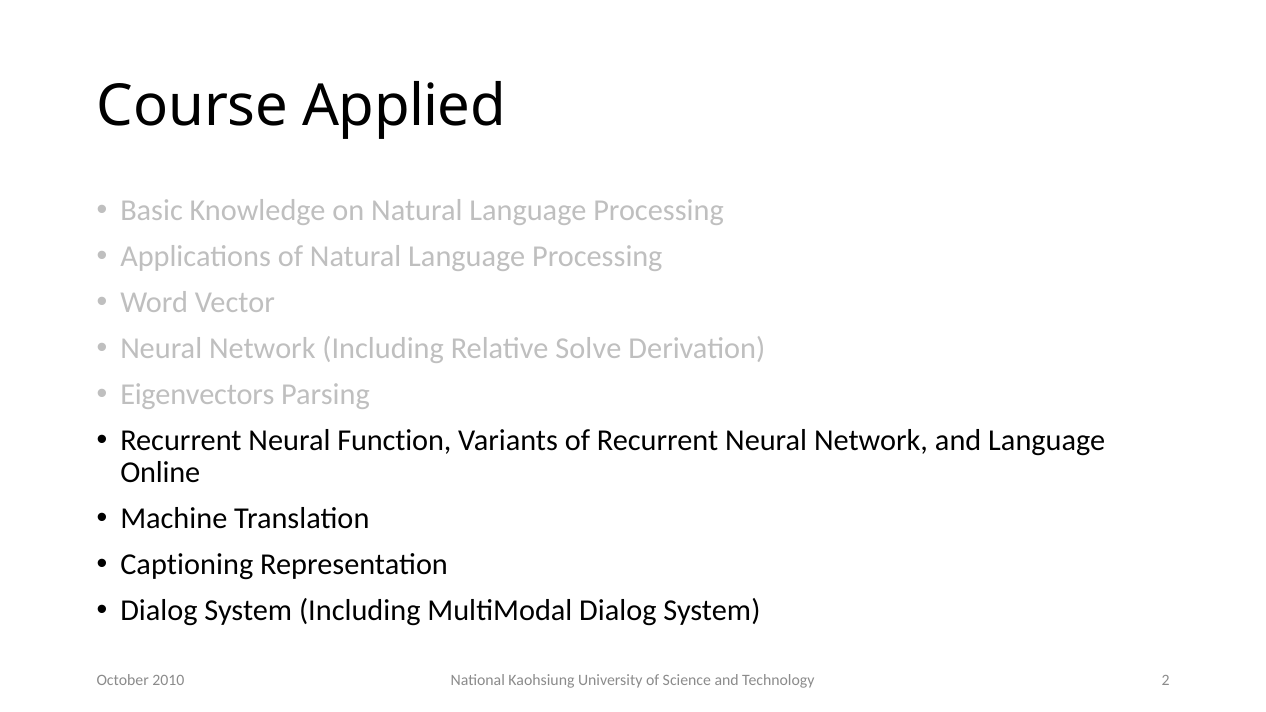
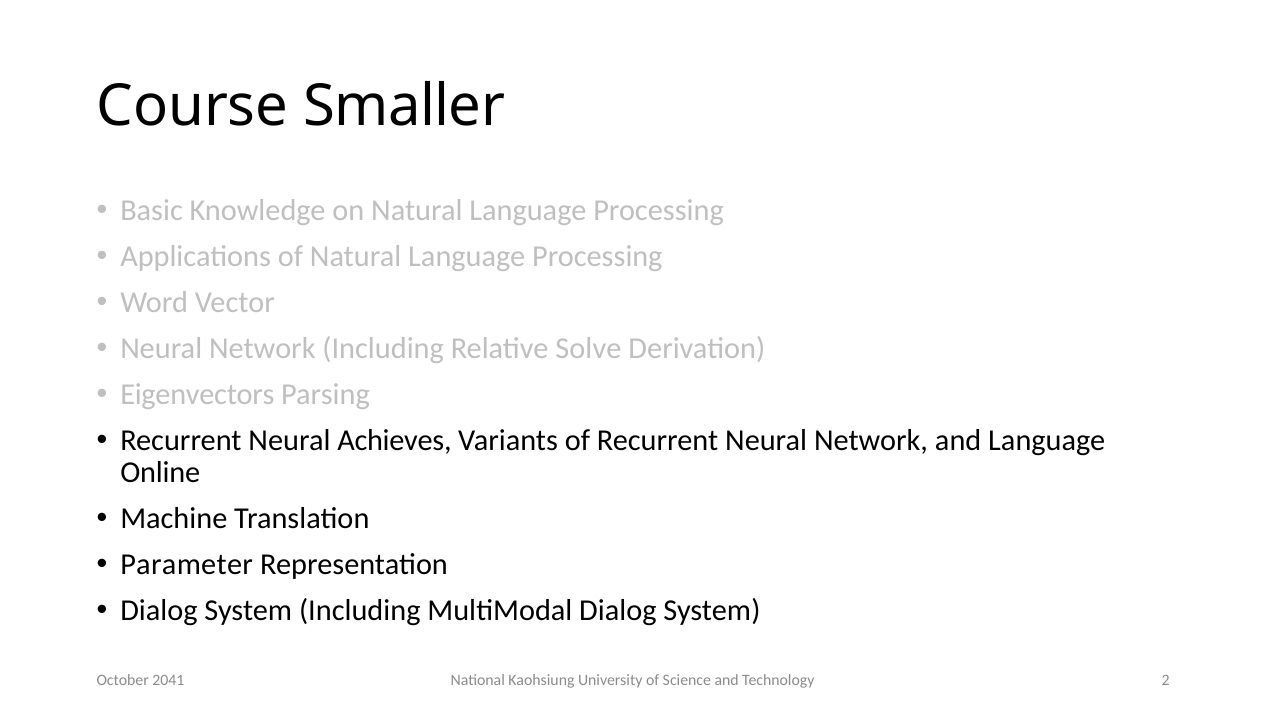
Applied: Applied -> Smaller
Function: Function -> Achieves
Captioning: Captioning -> Parameter
2010: 2010 -> 2041
